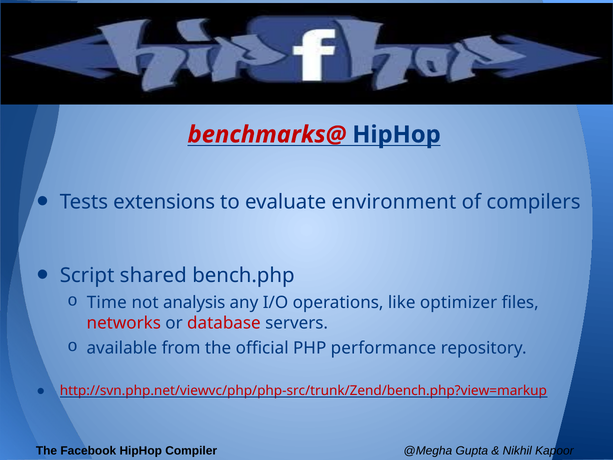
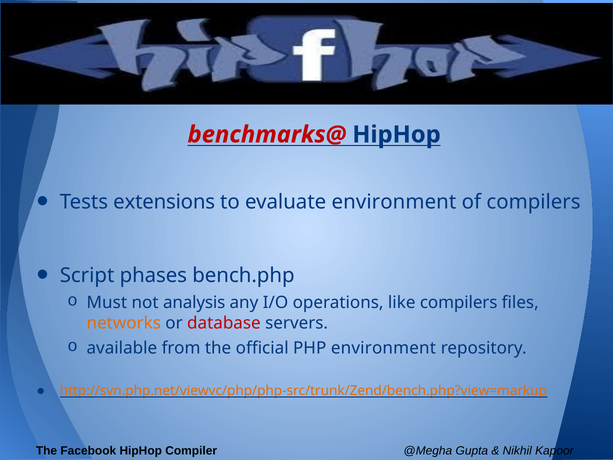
shared: shared -> phases
Time: Time -> Must
like optimizer: optimizer -> compilers
networks colour: red -> orange
PHP performance: performance -> environment
http://svn.php.net/viewvc/php/php-src/trunk/Zend/bench.php?view=markup colour: red -> orange
